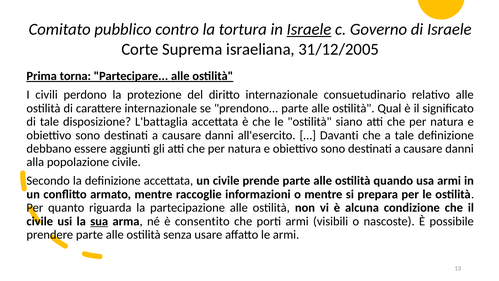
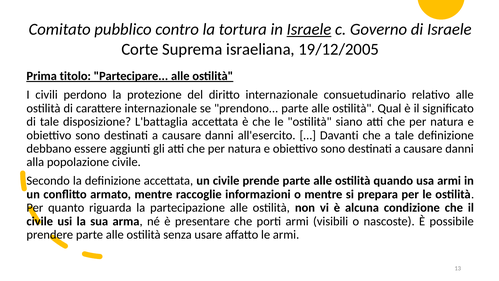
31/12/2005: 31/12/2005 -> 19/12/2005
torna: torna -> titolo
sua underline: present -> none
consentito: consentito -> presentare
